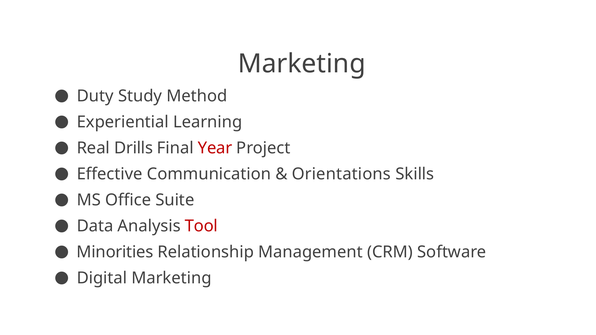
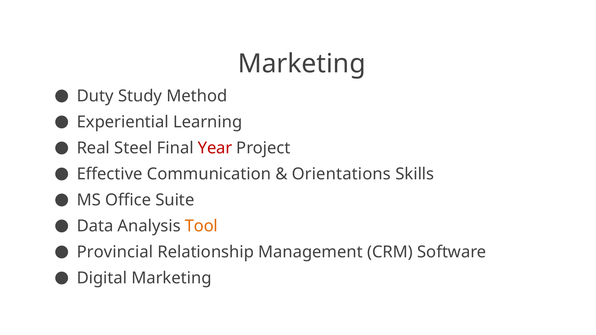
Drills: Drills -> Steel
Tool colour: red -> orange
Minorities: Minorities -> Provincial
